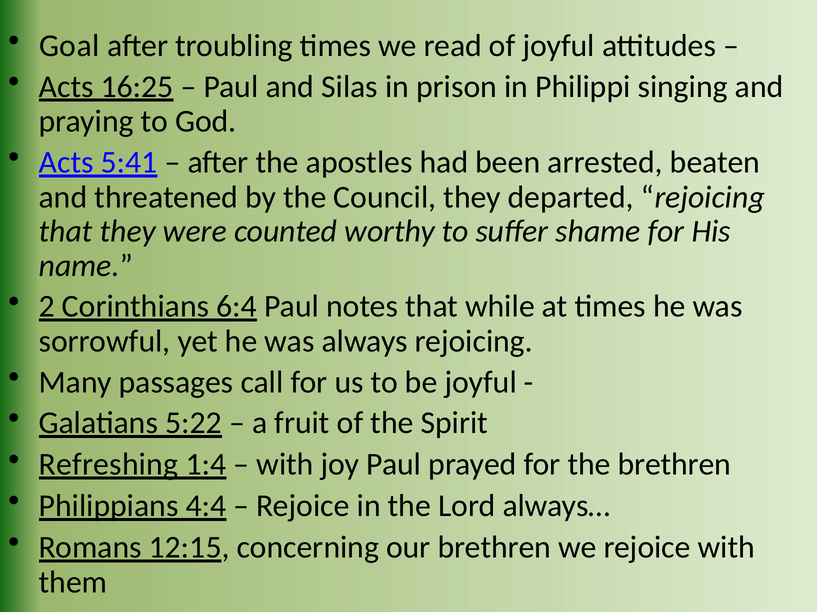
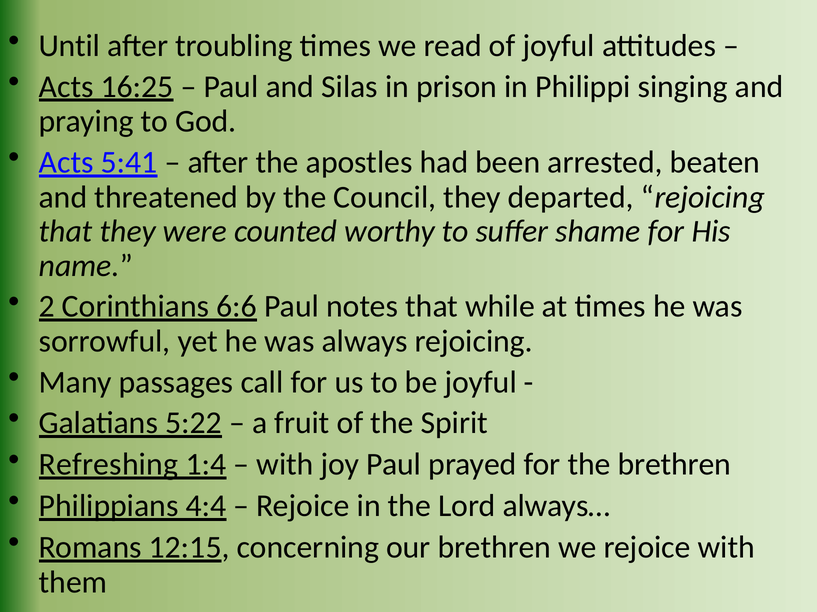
Goal: Goal -> Until
6:4: 6:4 -> 6:6
